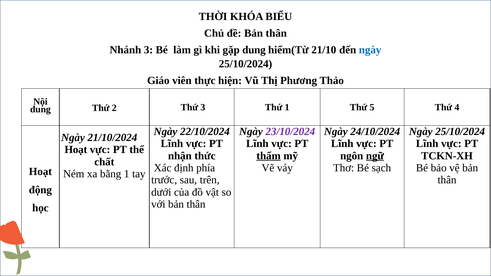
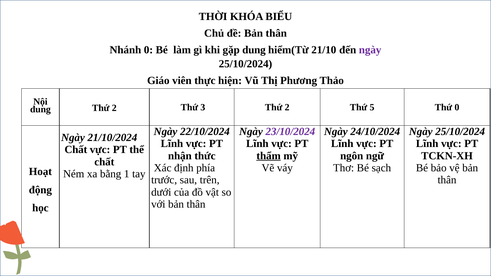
Nhánh 3: 3 -> 0
ngày at (370, 50) colour: blue -> purple
3 Thứ 1: 1 -> 2
Thứ 4: 4 -> 0
Hoạt at (76, 150): Hoạt -> Chất
ngữ underline: present -> none
